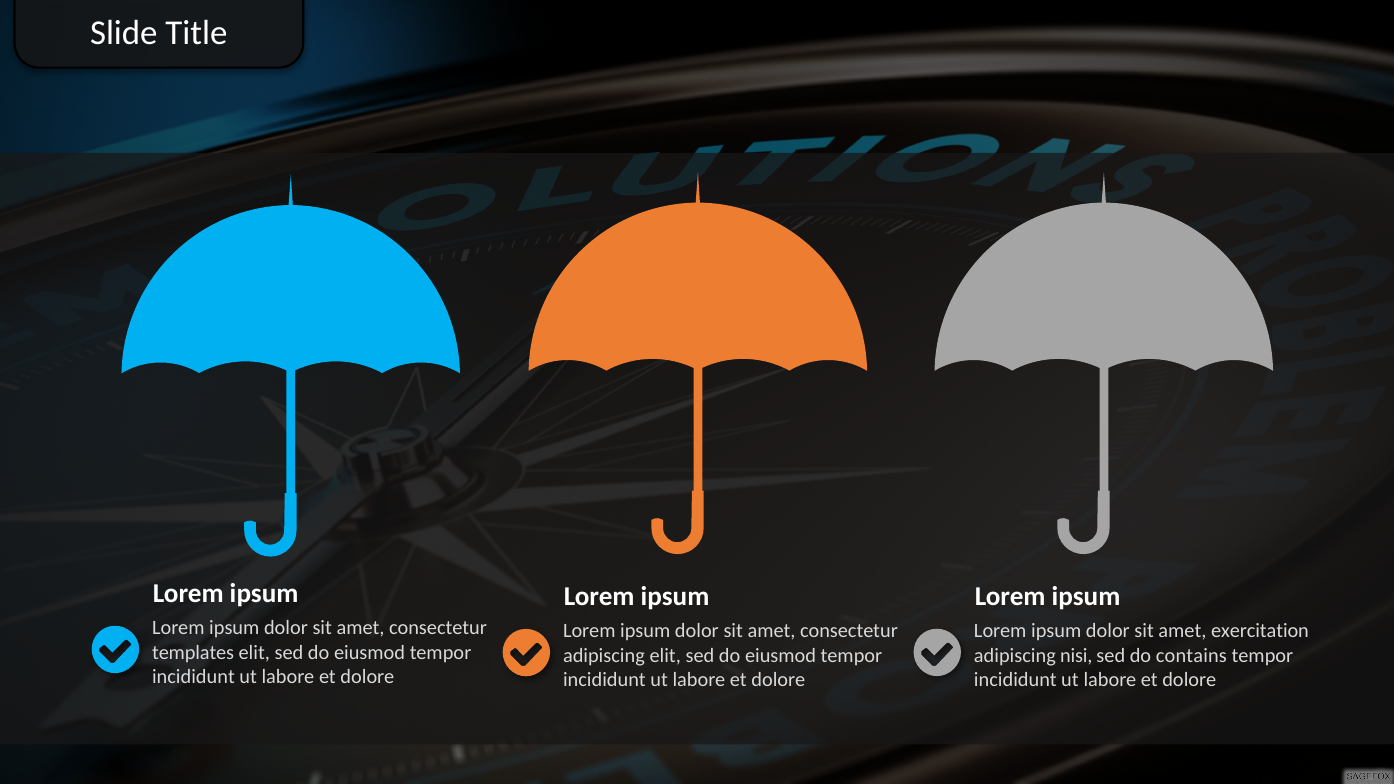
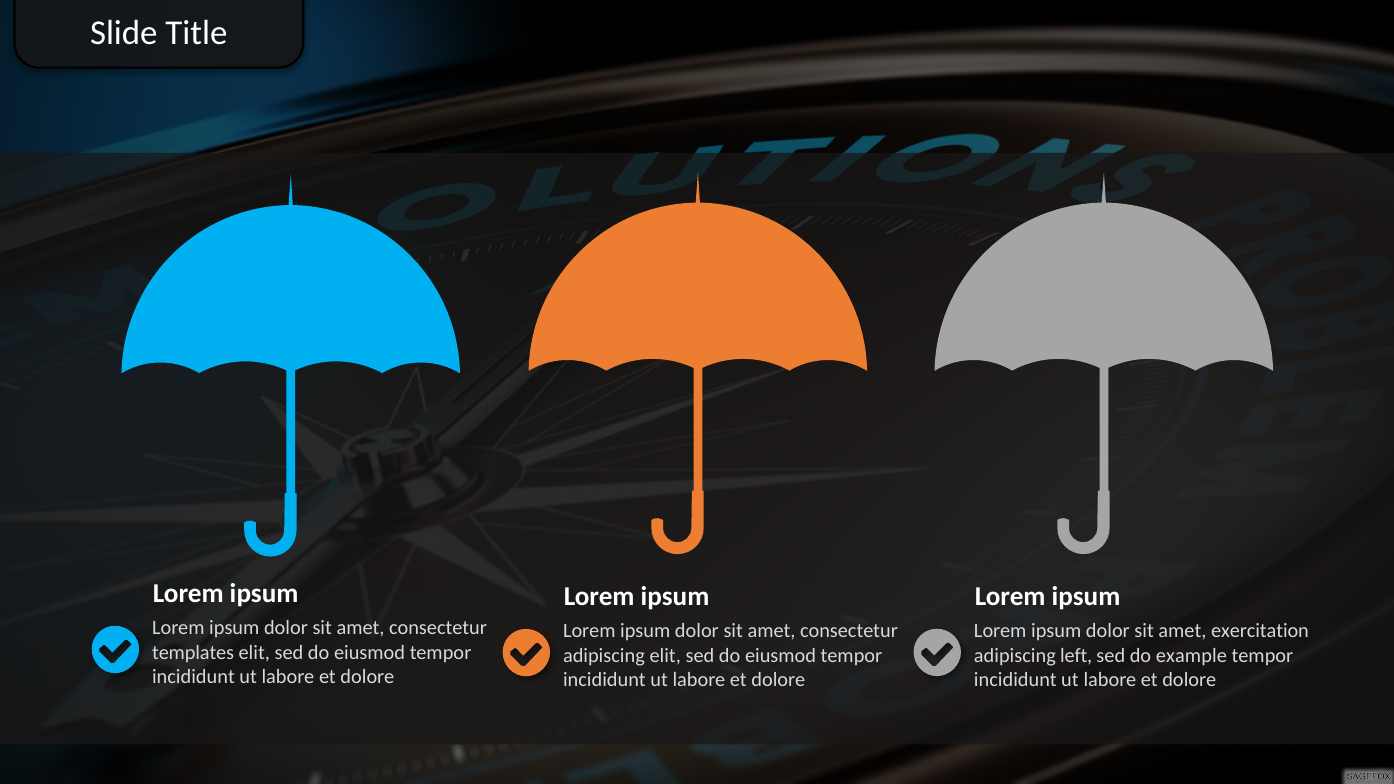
nisi: nisi -> left
contains: contains -> example
